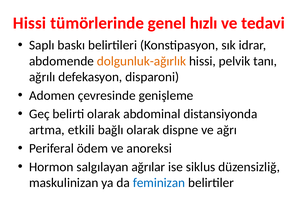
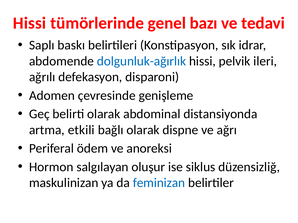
hızlı: hızlı -> bazı
dolgunluk-ağırlık colour: orange -> blue
tanı: tanı -> ileri
ağrılar: ağrılar -> oluşur
